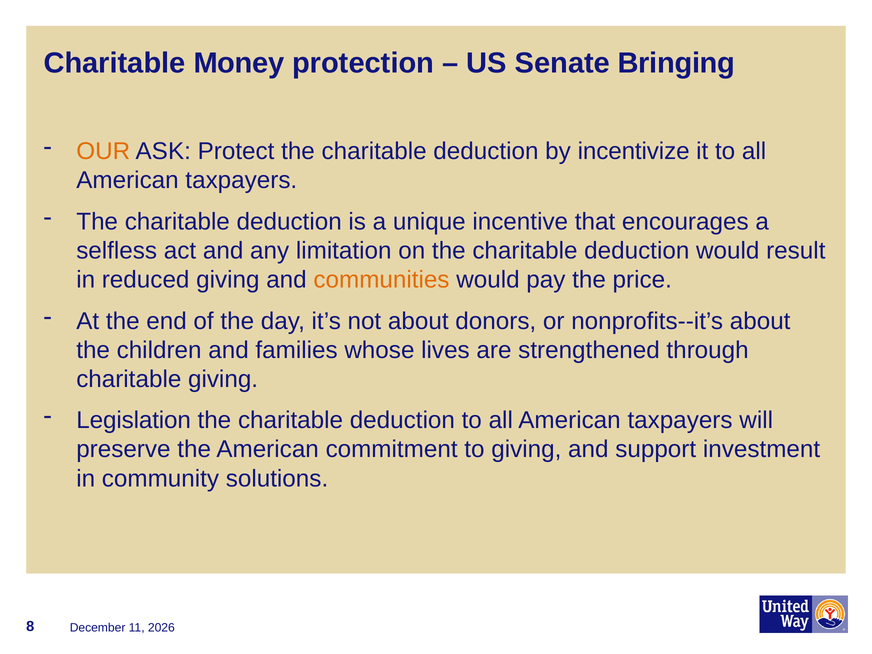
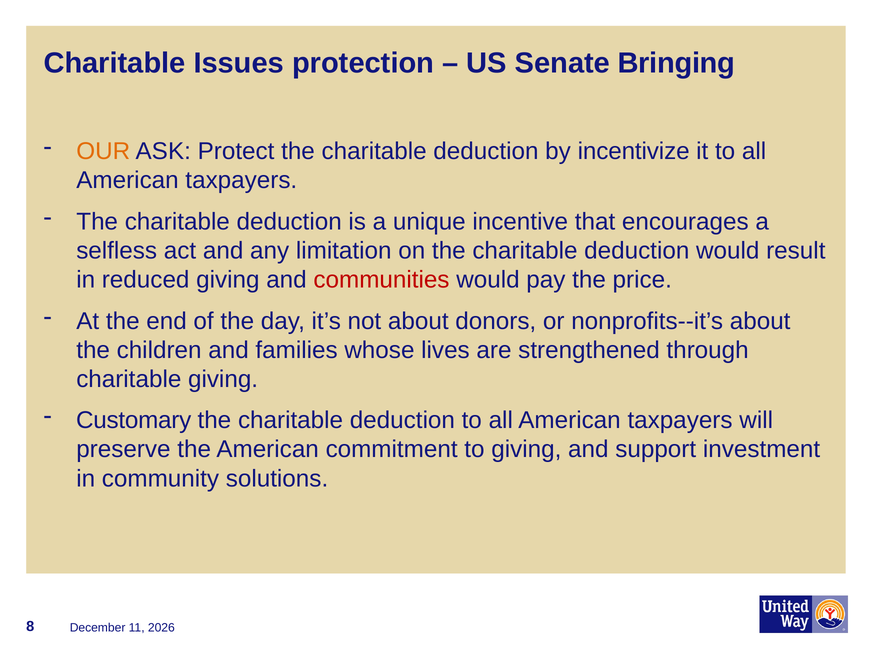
Money: Money -> Issues
communities colour: orange -> red
Legislation: Legislation -> Customary
